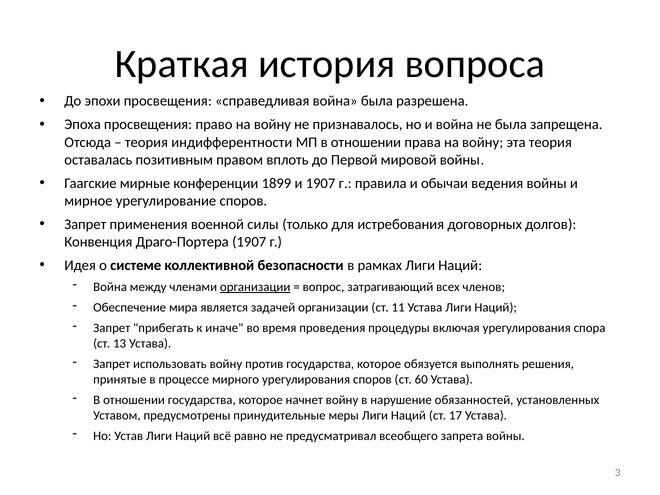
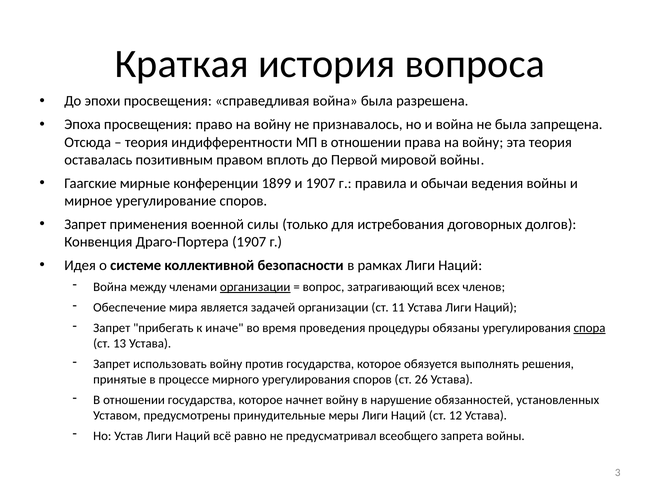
включая: включая -> обязаны
спора underline: none -> present
60: 60 -> 26
17: 17 -> 12
